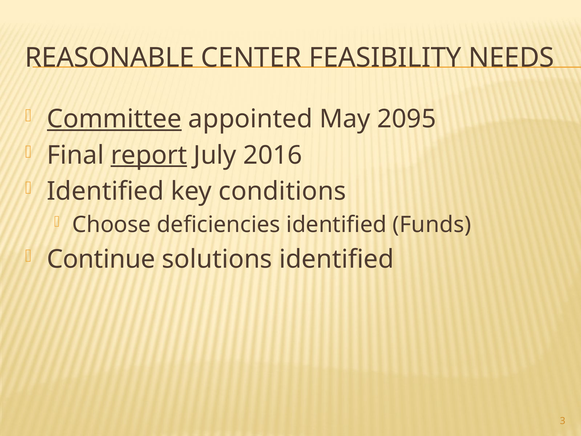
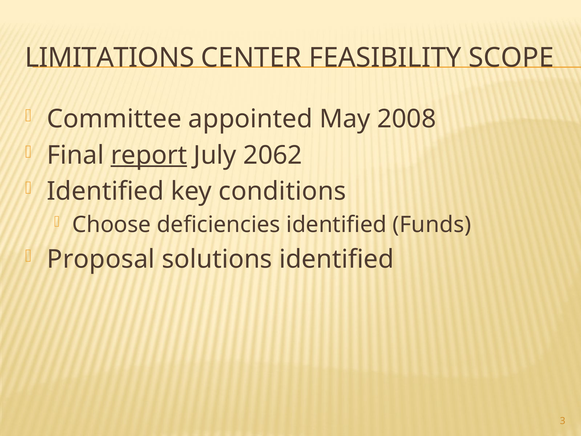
REASONABLE: REASONABLE -> LIMITATIONS
NEEDS: NEEDS -> SCOPE
Committee underline: present -> none
2095: 2095 -> 2008
2016: 2016 -> 2062
Continue: Continue -> Proposal
